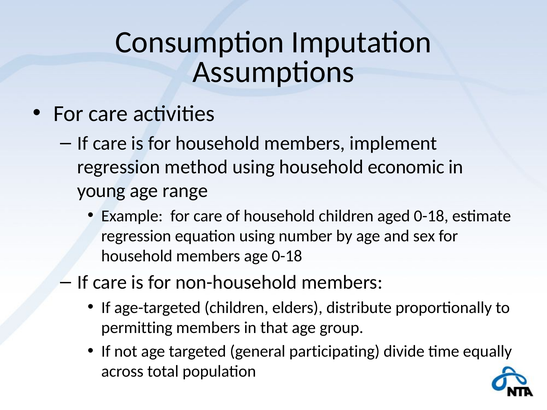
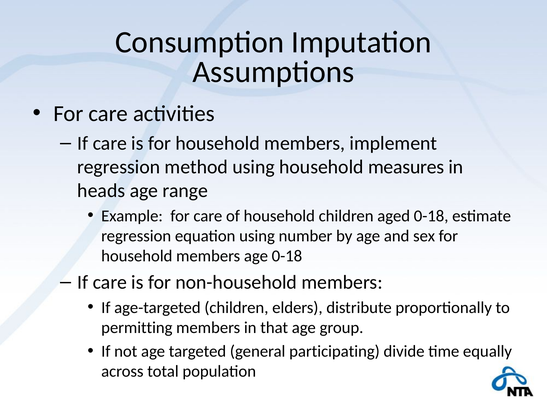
economic: economic -> measures
young: young -> heads
